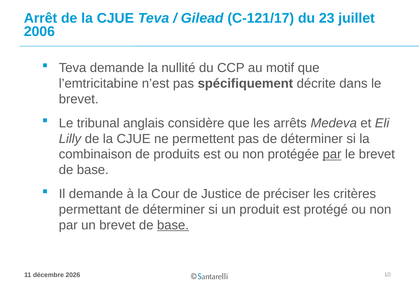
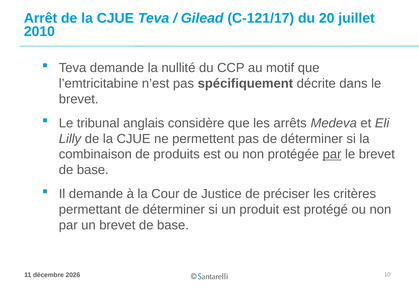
23: 23 -> 20
2006: 2006 -> 2010
base at (173, 225) underline: present -> none
